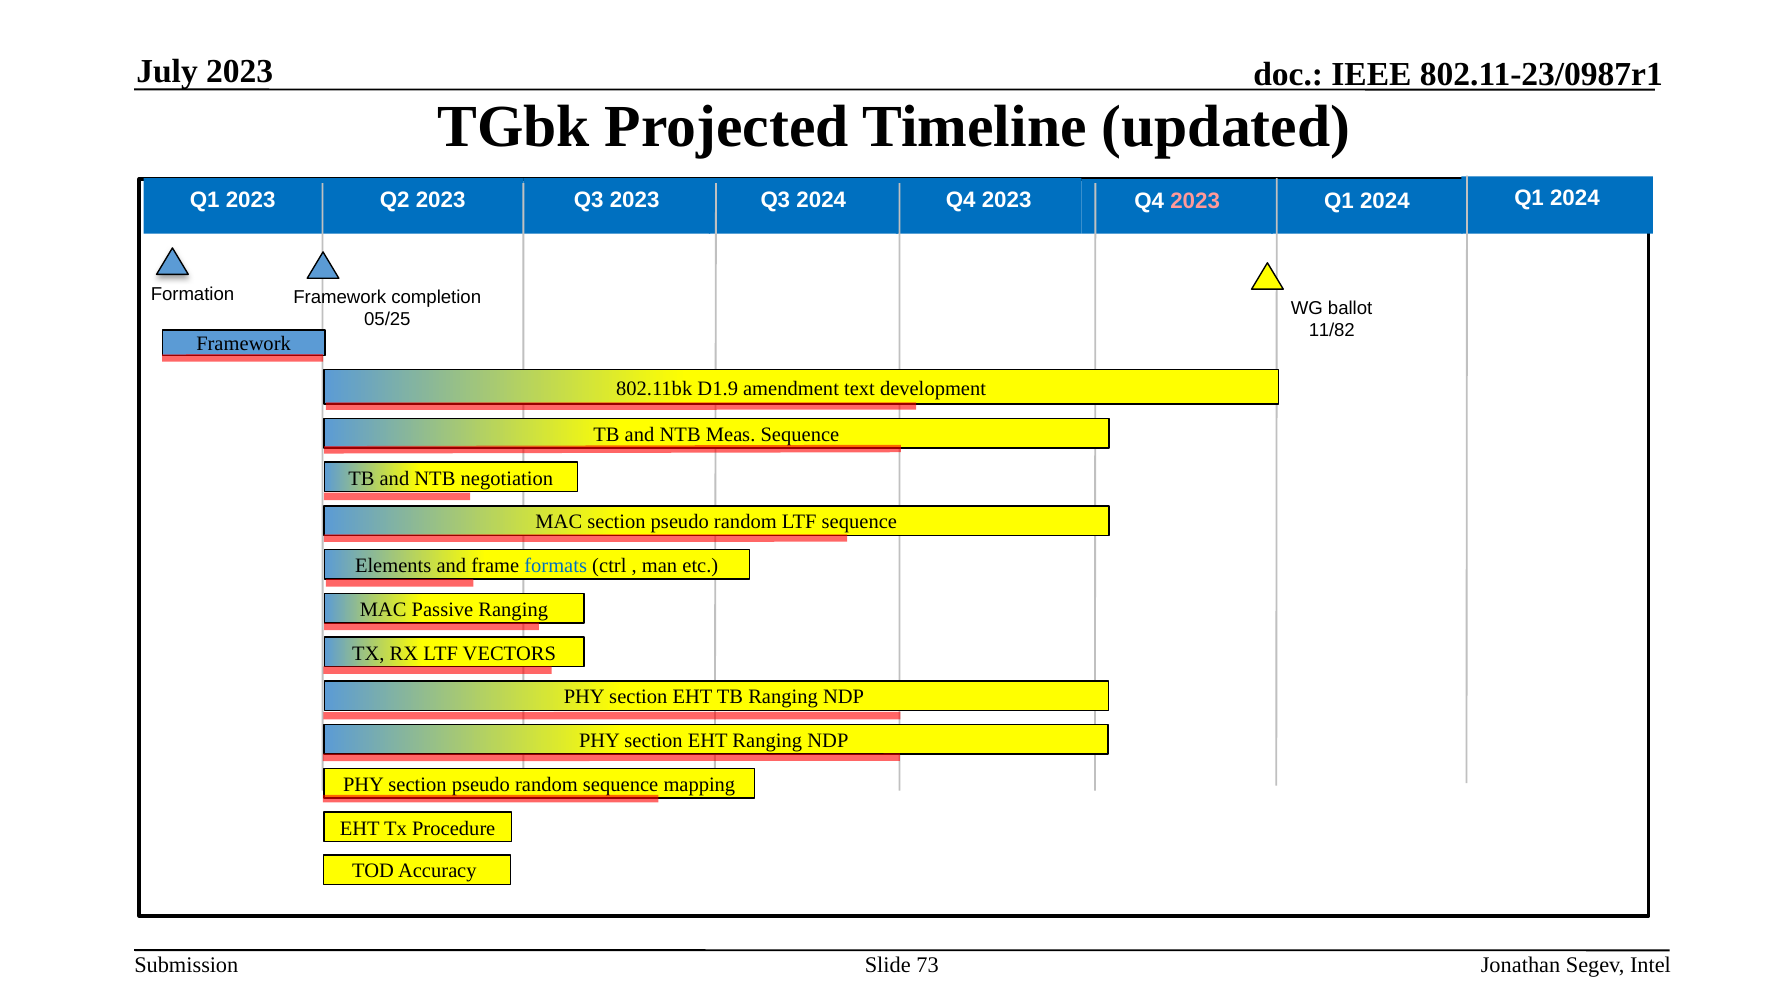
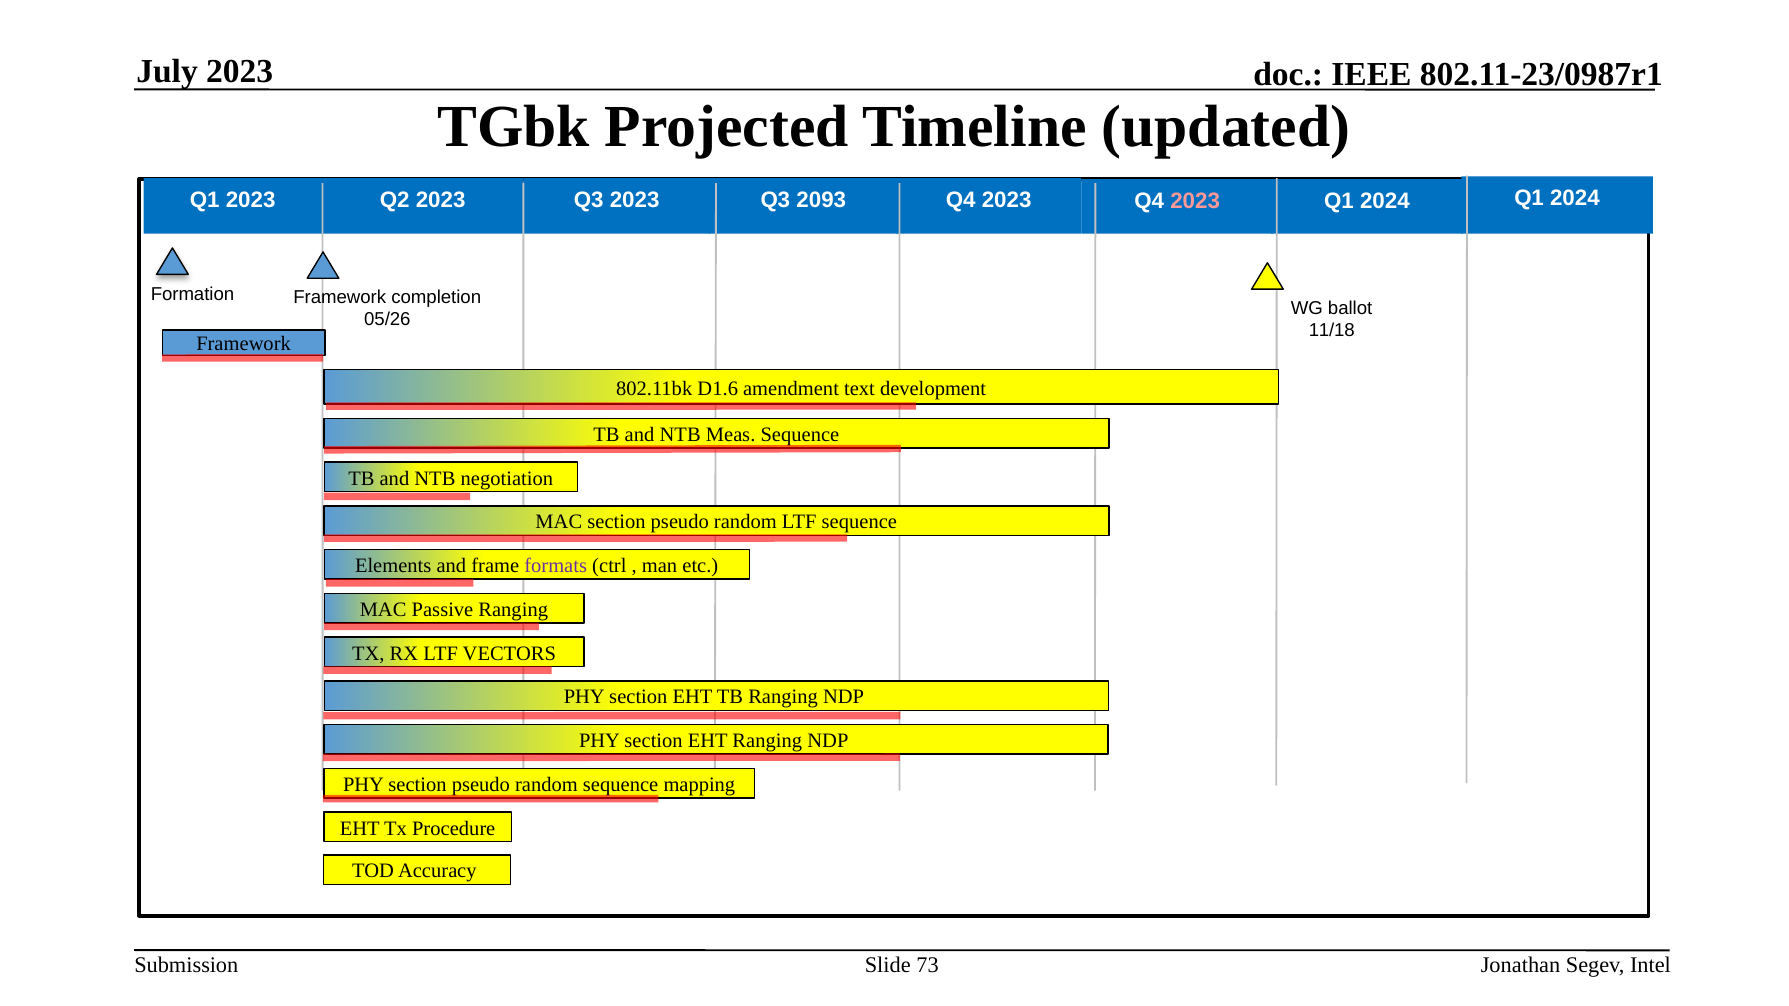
Q3 2024: 2024 -> 2093
05/25: 05/25 -> 05/26
11/82: 11/82 -> 11/18
D1.9: D1.9 -> D1.6
formats colour: blue -> purple
